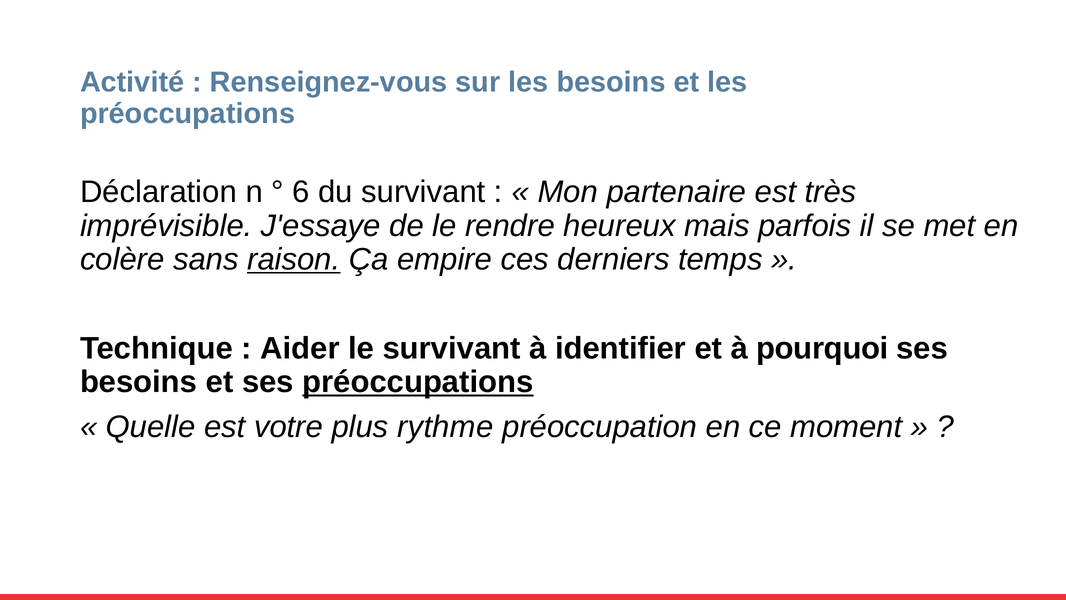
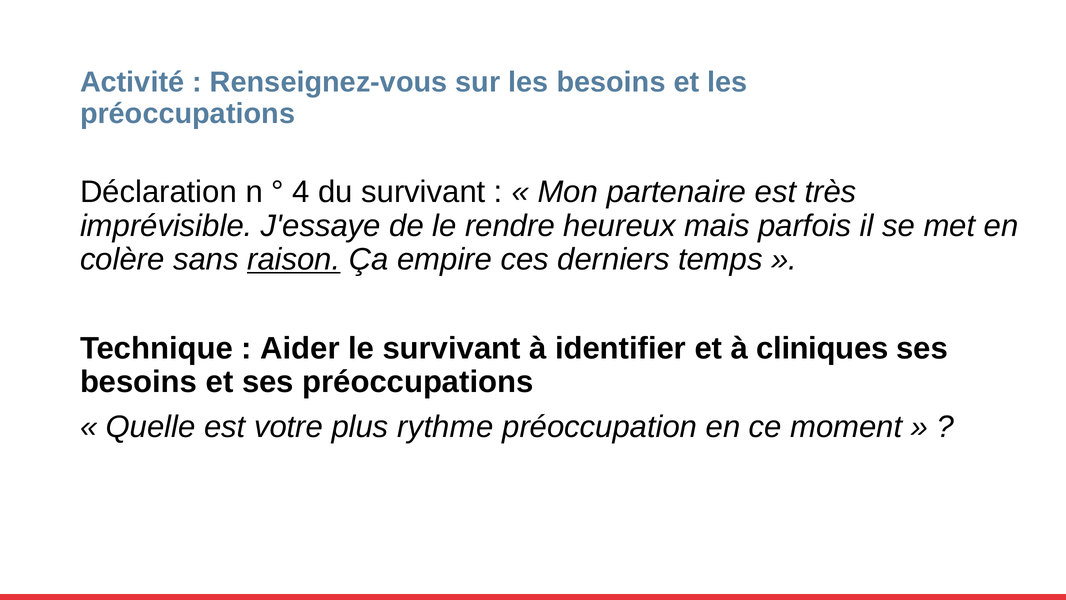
6: 6 -> 4
pourquoi: pourquoi -> cliniques
préoccupations at (418, 382) underline: present -> none
